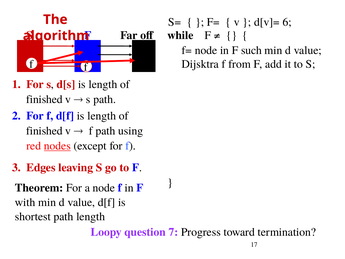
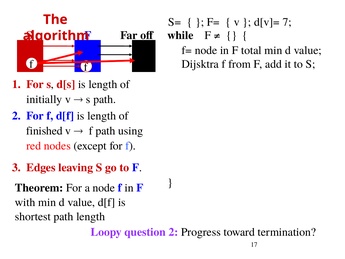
6: 6 -> 7
such: such -> total
finished at (44, 99): finished -> initially
nodes underline: present -> none
question 7: 7 -> 2
